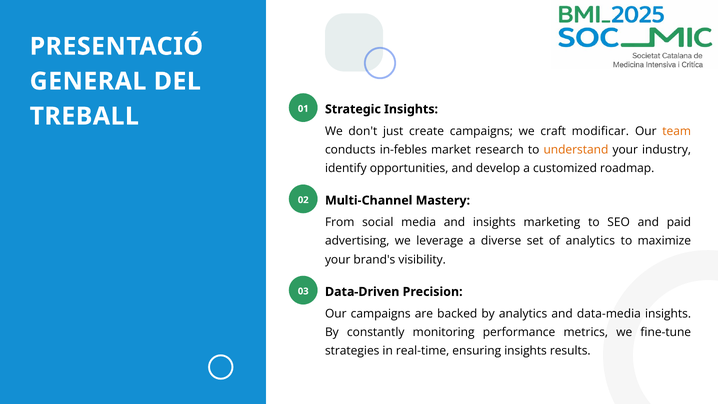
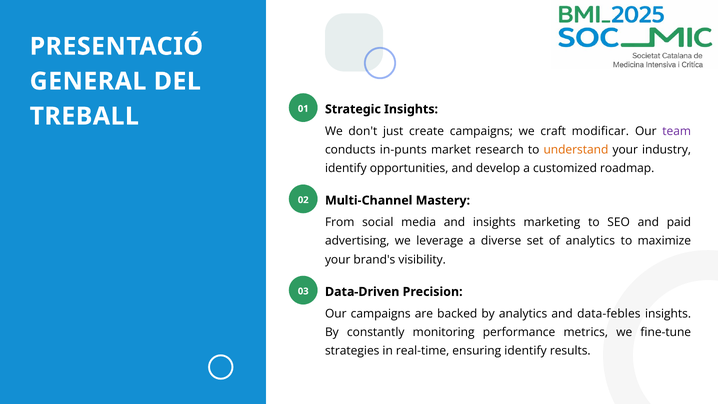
team colour: orange -> purple
in-febles: in-febles -> in-punts
data-media: data-media -> data-febles
ensuring insights: insights -> identify
